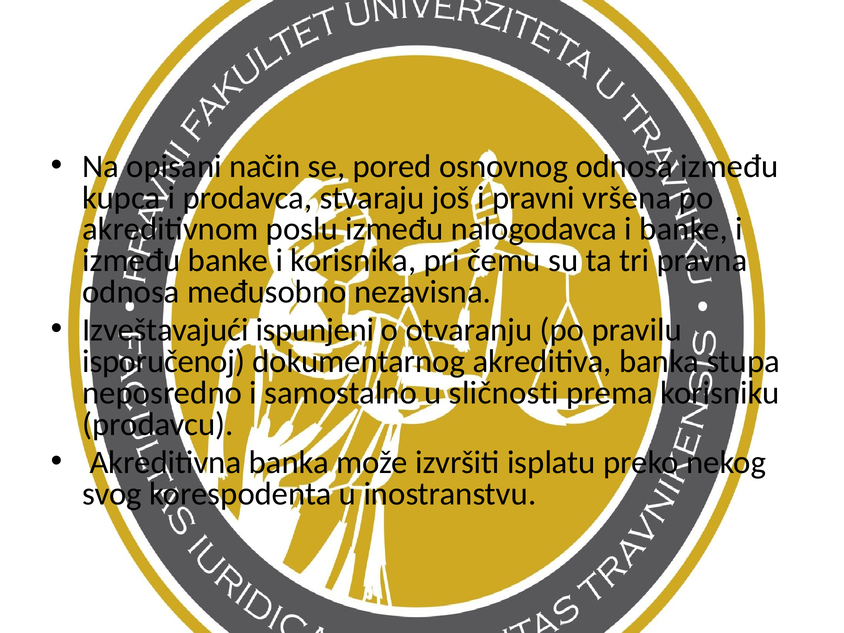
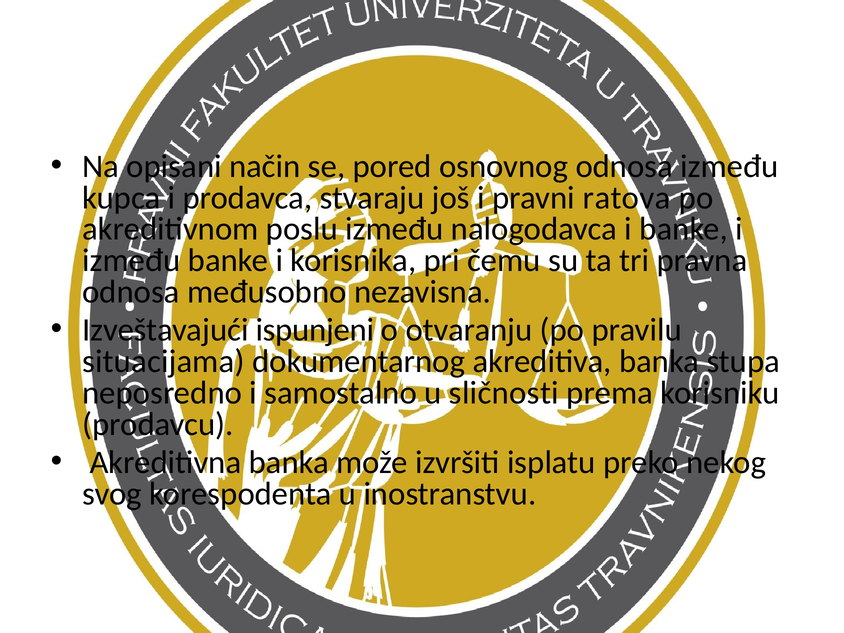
vršena: vršena -> ratova
isporučenoj: isporučenoj -> situacijama
